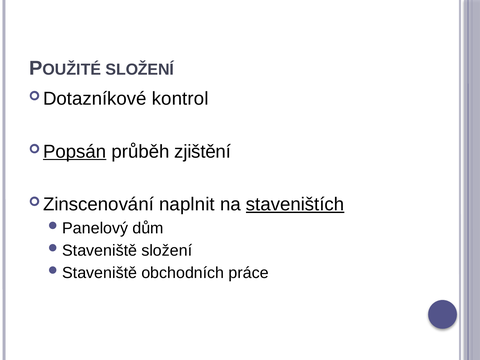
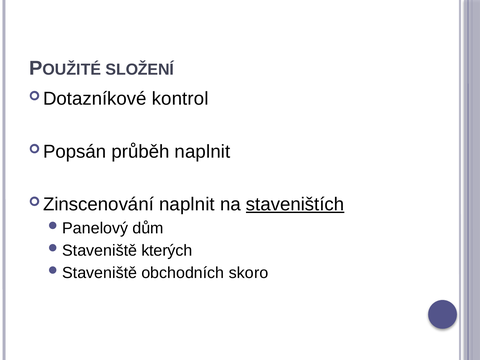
Popsán underline: present -> none
průběh zjištění: zjištění -> naplnit
složení at (167, 250): složení -> kterých
práce: práce -> skoro
